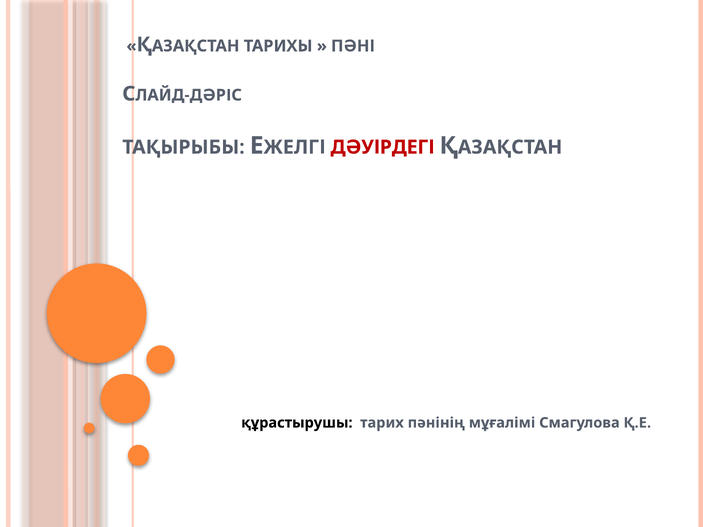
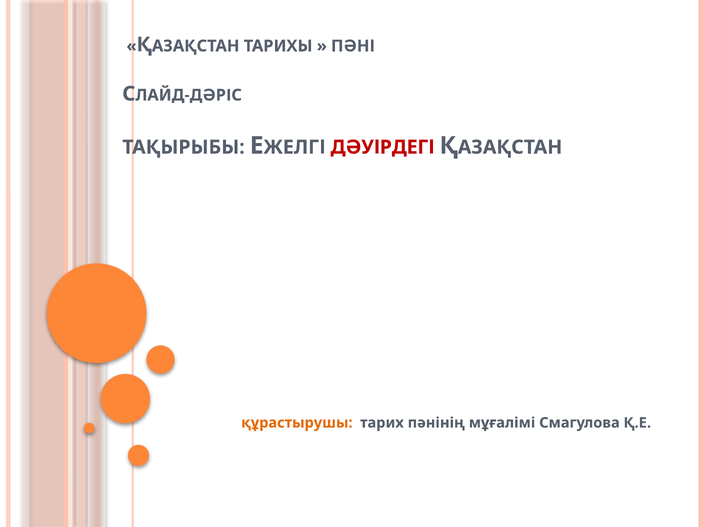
құрастырушы colour: black -> orange
